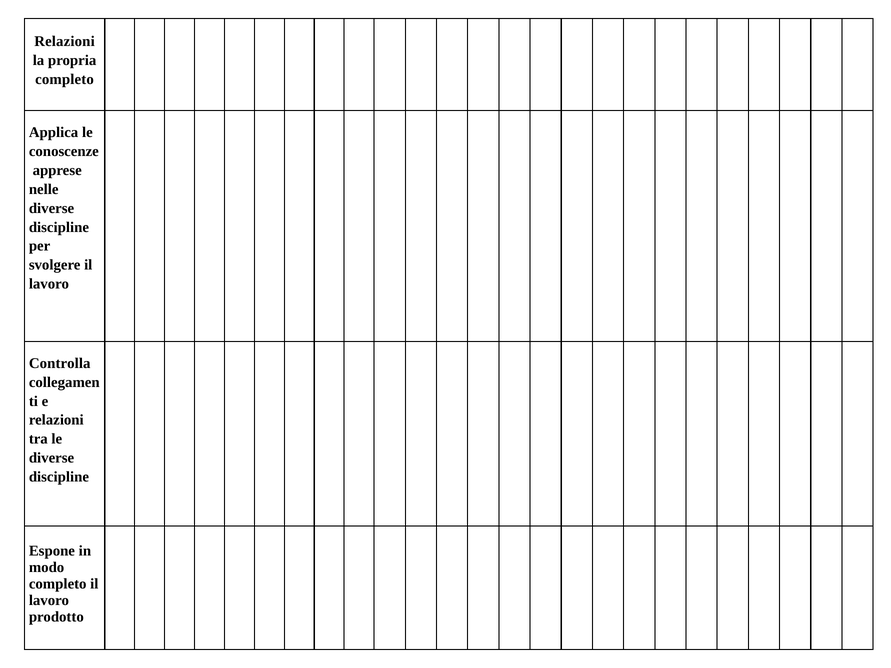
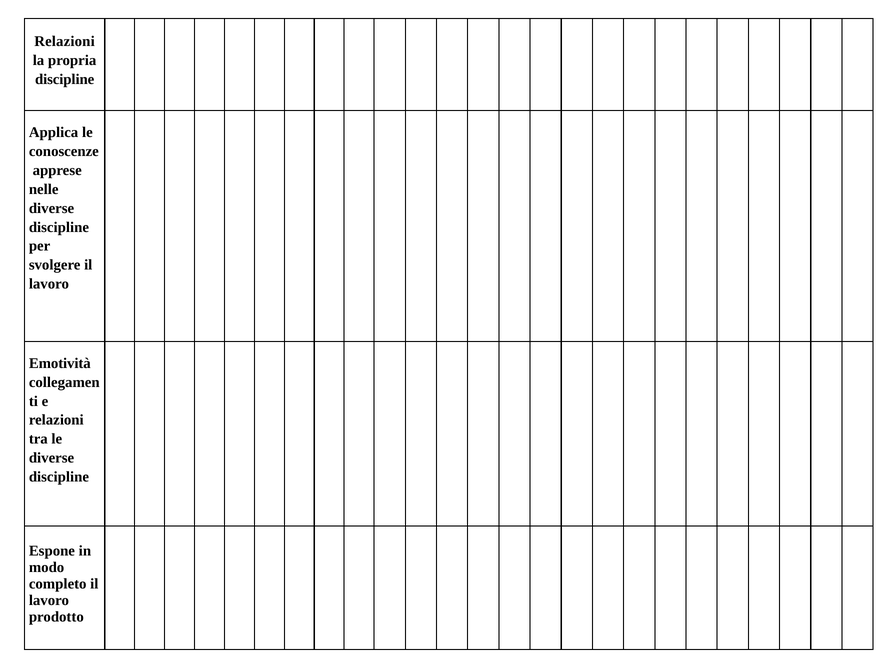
completo at (65, 79): completo -> discipline
Controlla: Controlla -> Emotività
